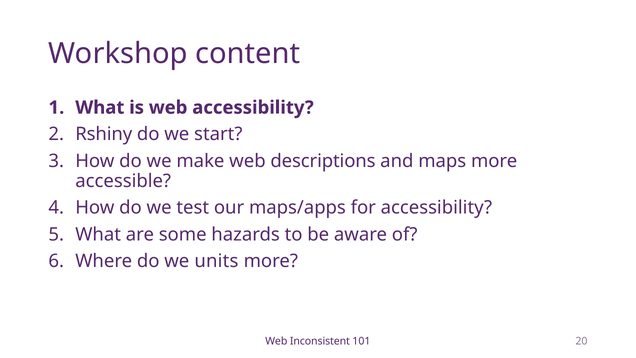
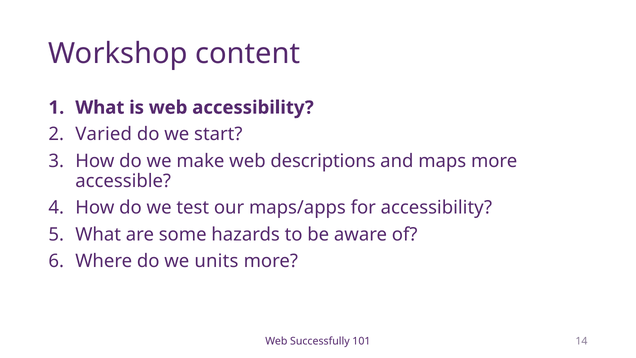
Rshiny: Rshiny -> Varied
Inconsistent: Inconsistent -> Successfully
20: 20 -> 14
